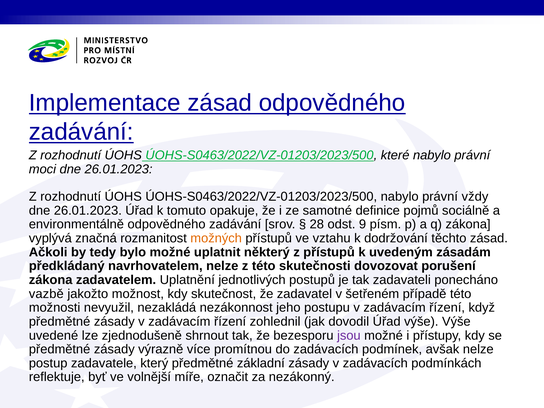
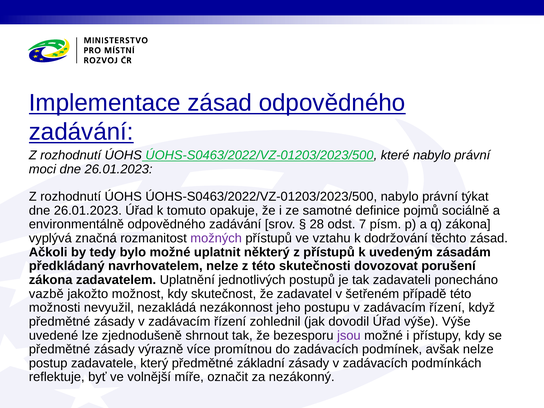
vždy: vždy -> týkat
9: 9 -> 7
možných colour: orange -> purple
